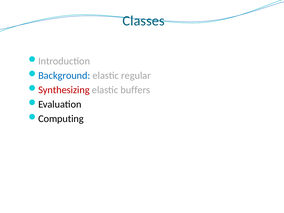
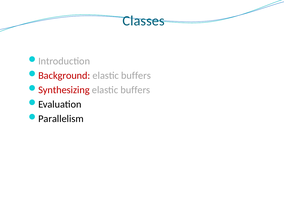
Background colour: blue -> red
regular at (136, 75): regular -> buffers
Computing: Computing -> Parallelism
